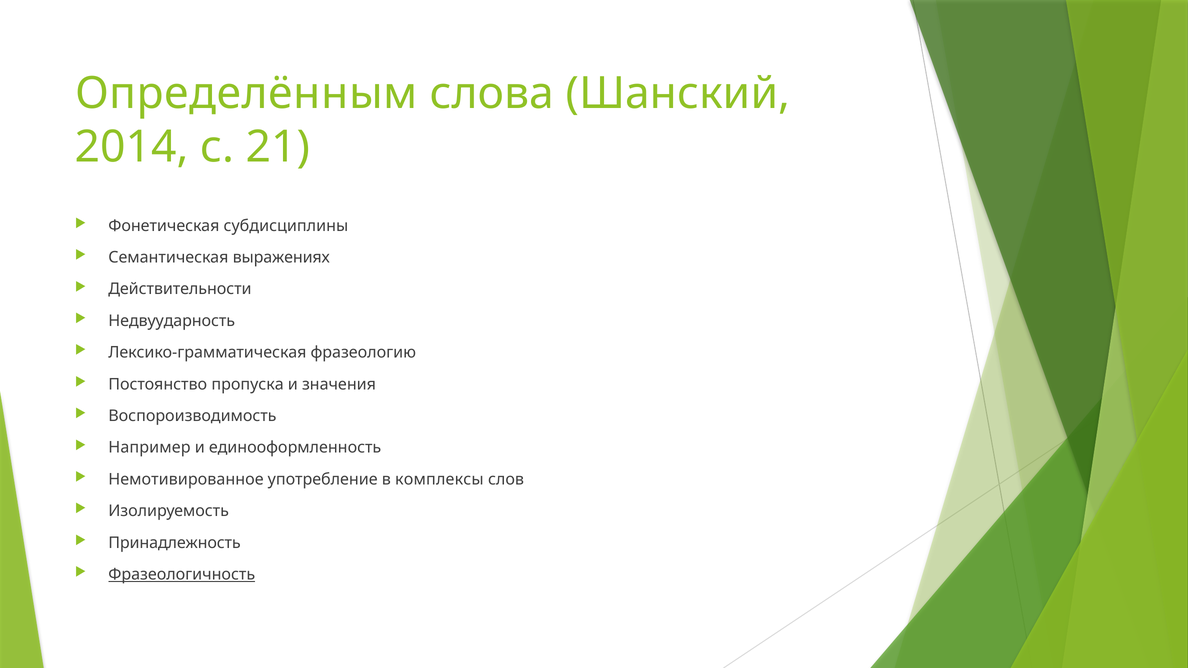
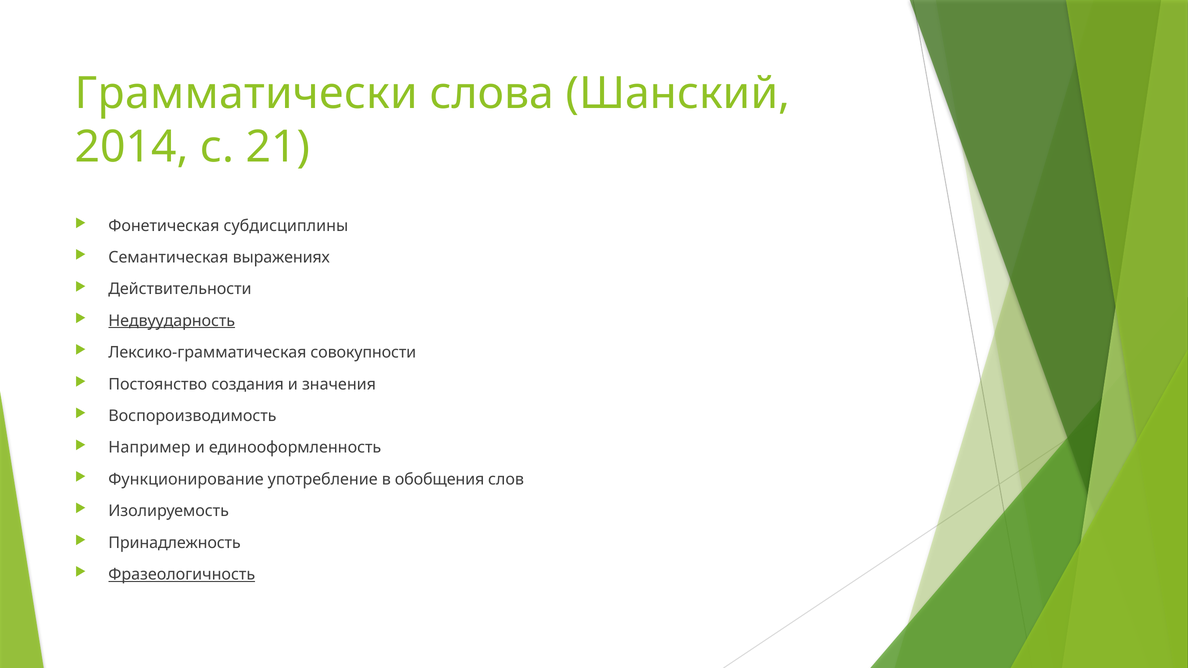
Определённым: Определённым -> Грамматически
Недвуударность underline: none -> present
фразеологию: фразеологию -> совокупности
пропуска: пропуска -> создания
Немотивированное: Немотивированное -> Функционирование
комплексы: комплексы -> обобщения
